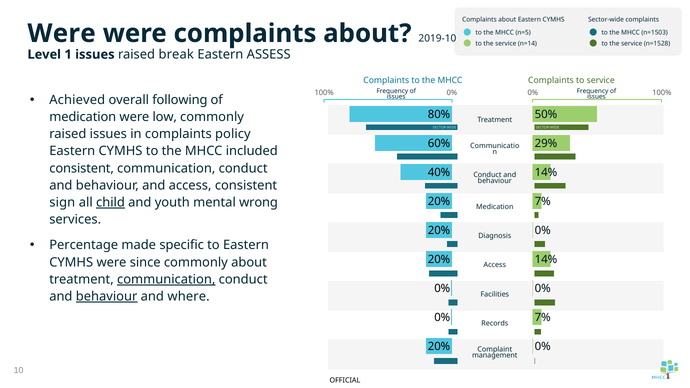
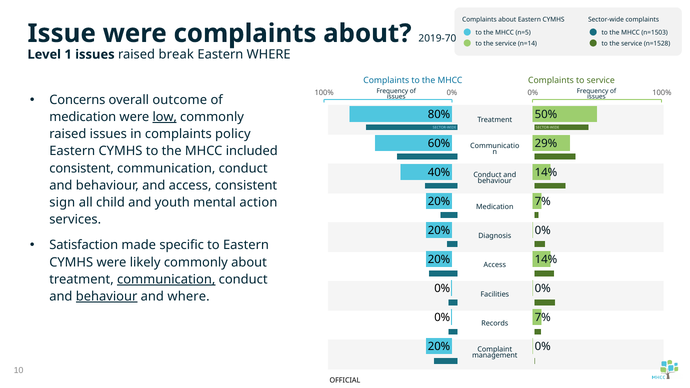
Were at (62, 33): Were -> Issue
2019-10: 2019-10 -> 2019-70
Eastern ASSESS: ASSESS -> WHERE
Achieved: Achieved -> Concerns
following: following -> outcome
low underline: none -> present
child underline: present -> none
wrong: wrong -> action
Percentage: Percentage -> Satisfaction
since: since -> likely
